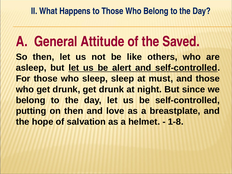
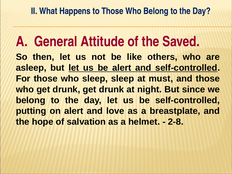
on then: then -> alert
1-8: 1-8 -> 2-8
